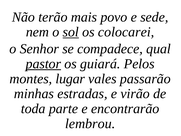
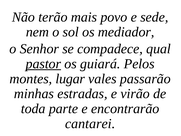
sol underline: present -> none
colocarei: colocarei -> mediador
lembrou: lembrou -> cantarei
